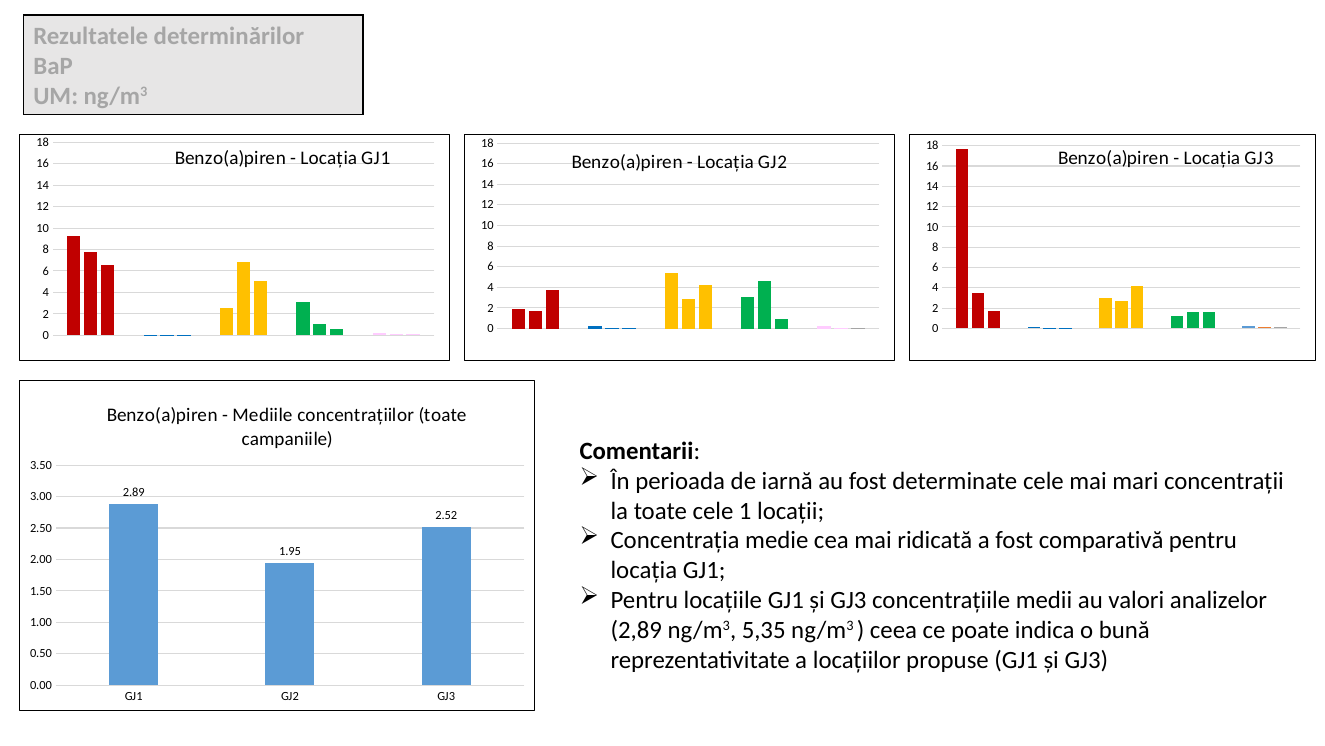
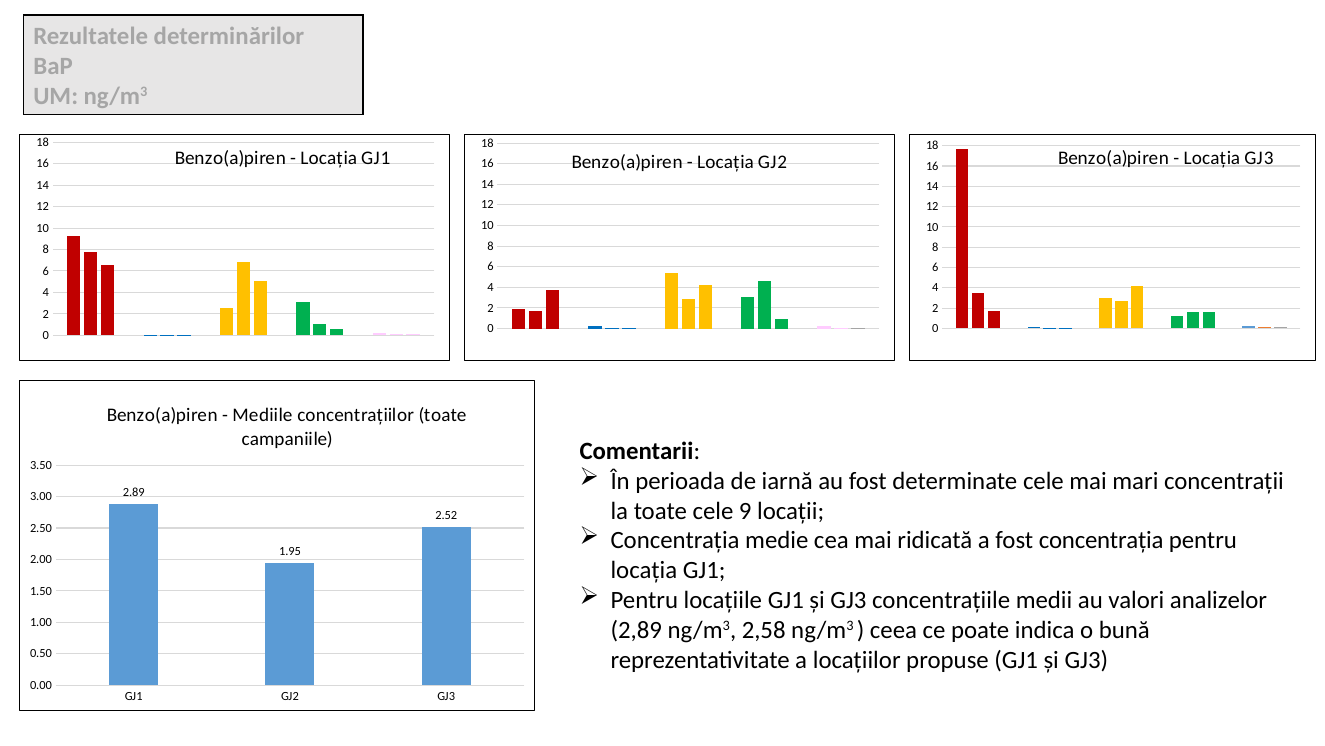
1: 1 -> 9
fost comparativă: comparativă -> concentrația
5,35: 5,35 -> 2,58
